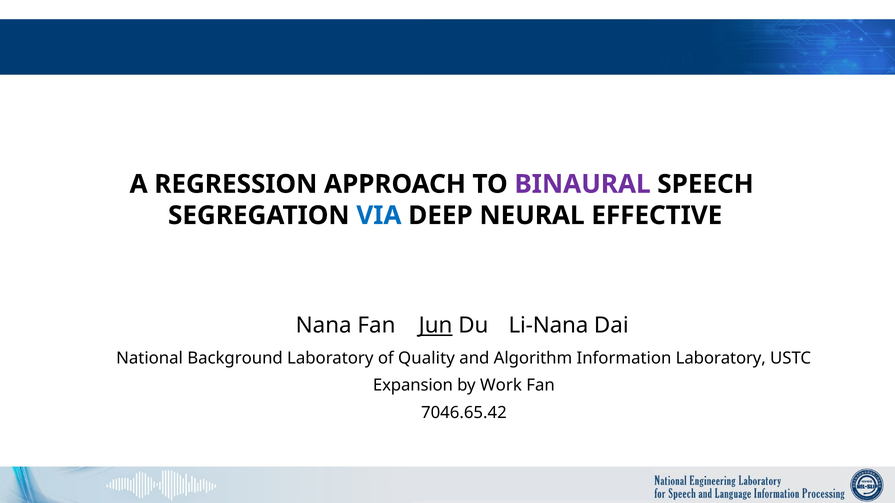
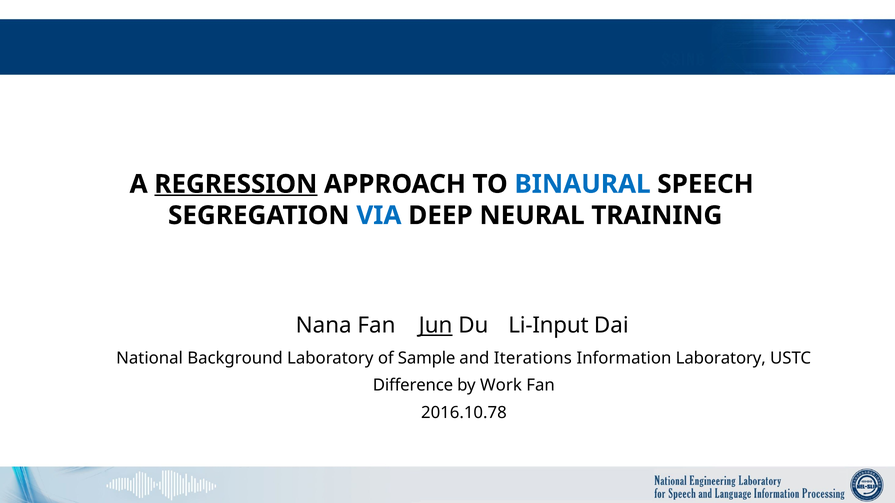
REGRESSION underline: none -> present
BINAURAL colour: purple -> blue
EFFECTIVE: EFFECTIVE -> TRAINING
Li-Nana: Li-Nana -> Li-Input
Quality: Quality -> Sample
Algorithm: Algorithm -> Iterations
Expansion: Expansion -> Difference
7046.65.42: 7046.65.42 -> 2016.10.78
